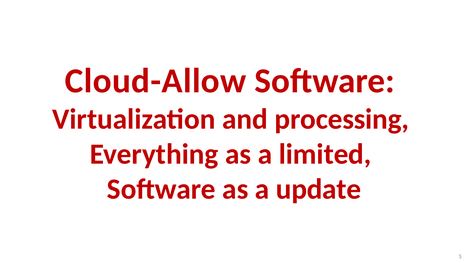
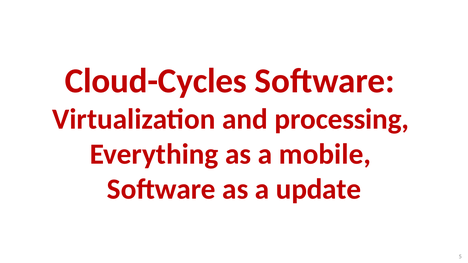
Cloud-Allow: Cloud-Allow -> Cloud-Cycles
limited: limited -> mobile
